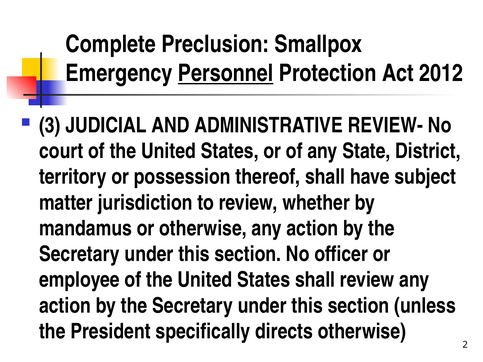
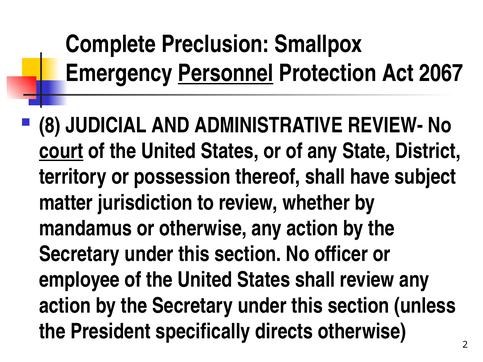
2012: 2012 -> 2067
3: 3 -> 8
court underline: none -> present
